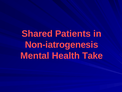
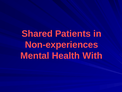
Non-iatrogenesis: Non-iatrogenesis -> Non-experiences
Take: Take -> With
